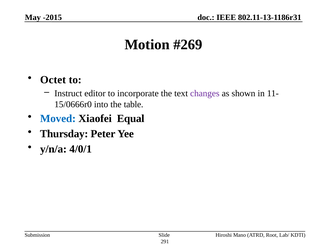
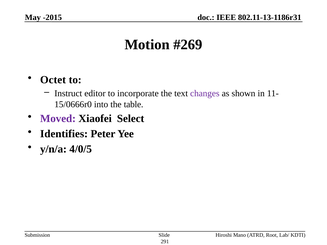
Moved colour: blue -> purple
Equal: Equal -> Select
Thursday: Thursday -> Identifies
4/0/1: 4/0/1 -> 4/0/5
